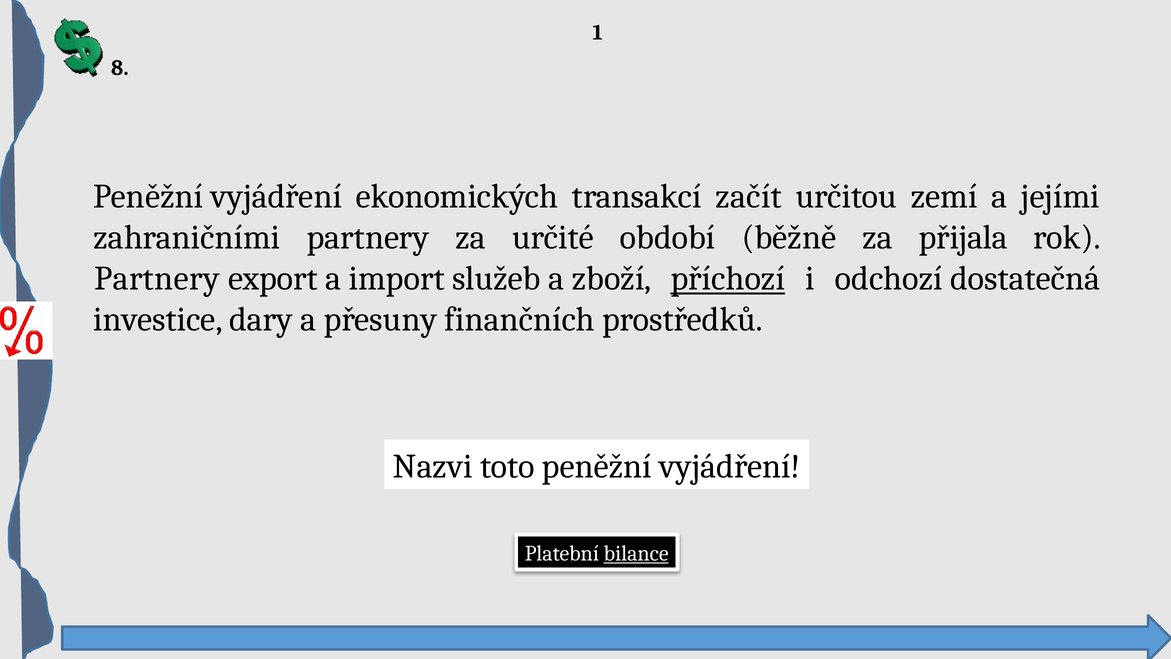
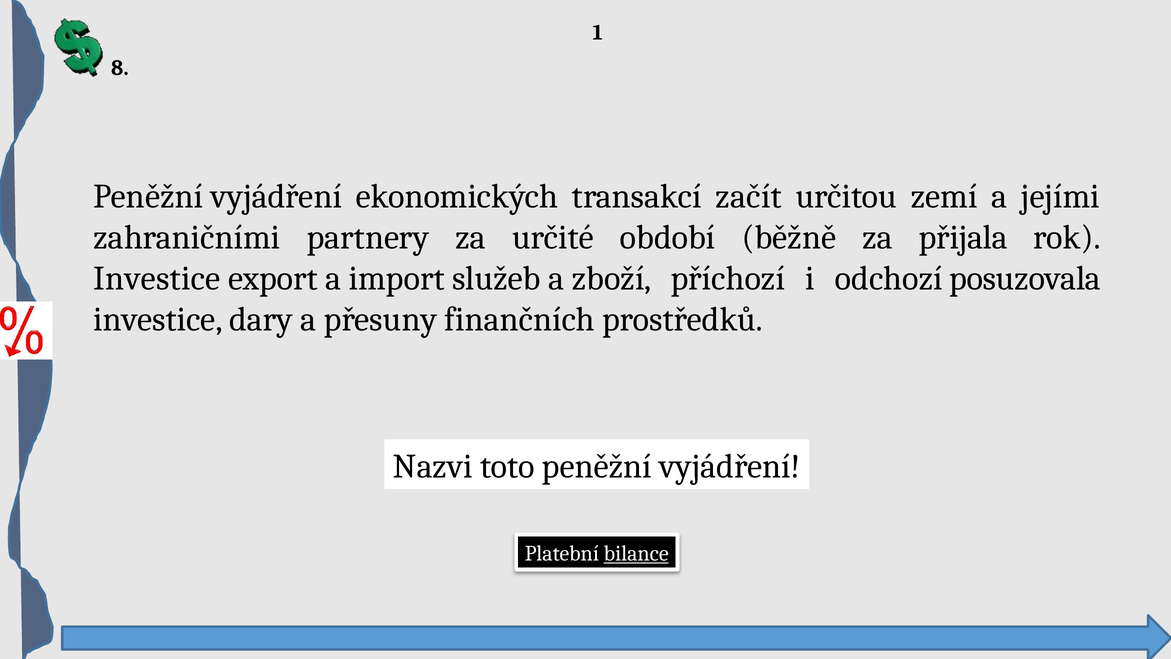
Partnery at (157, 279): Partnery -> Investice
příchozí underline: present -> none
dostatečná: dostatečná -> posuzovala
